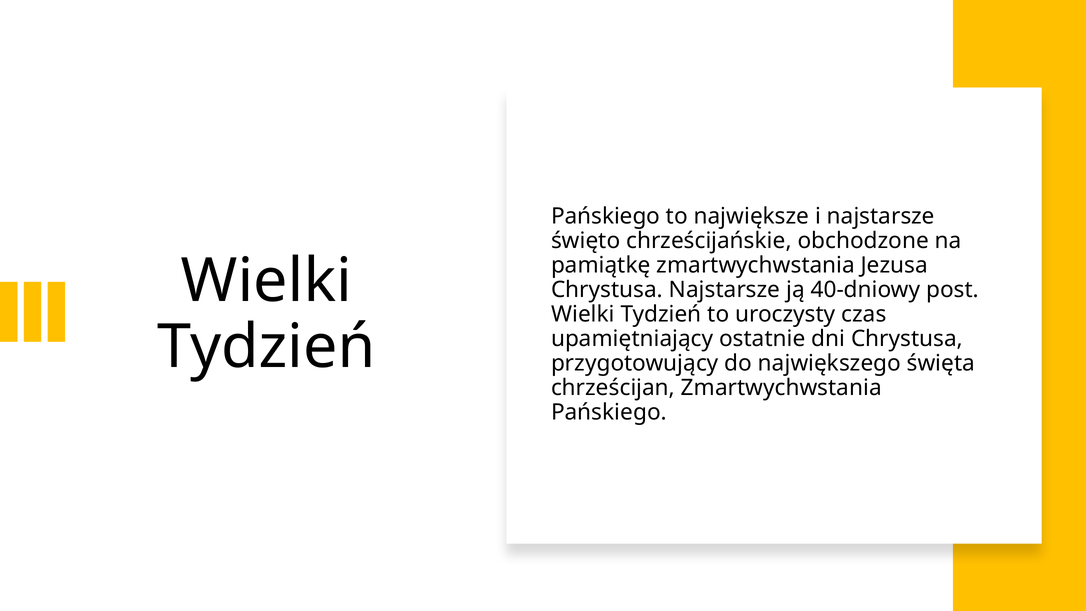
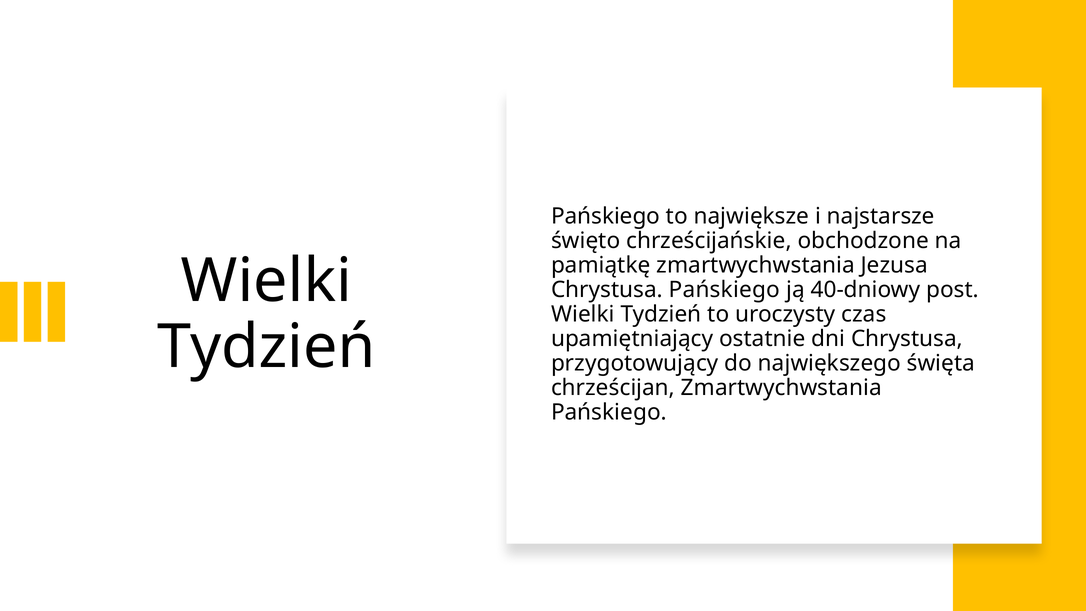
Chrystusa Najstarsze: Najstarsze -> Pańskiego
